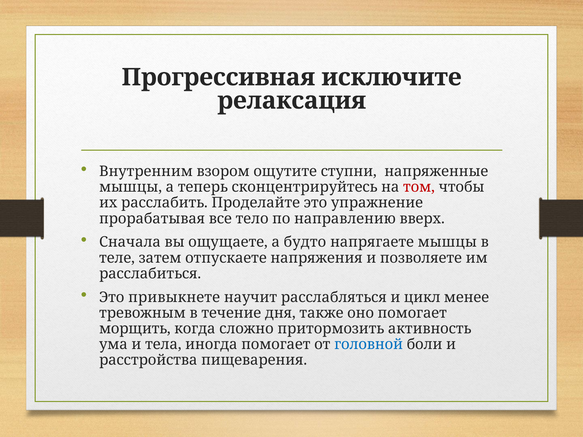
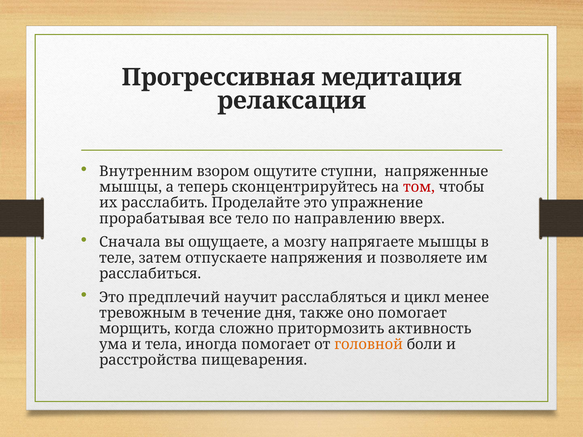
исключите: исключите -> медитация
будто: будто -> мозгу
привыкнете: привыкнете -> предплечий
головной colour: blue -> orange
